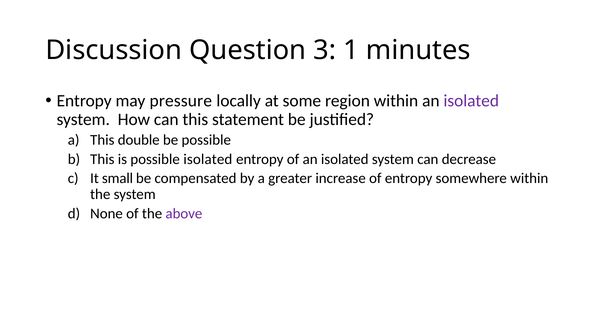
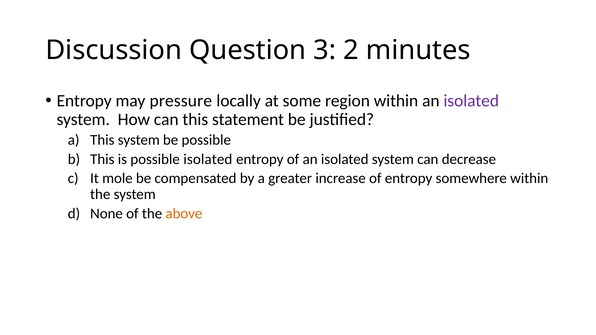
1: 1 -> 2
This double: double -> system
small: small -> mole
above colour: purple -> orange
